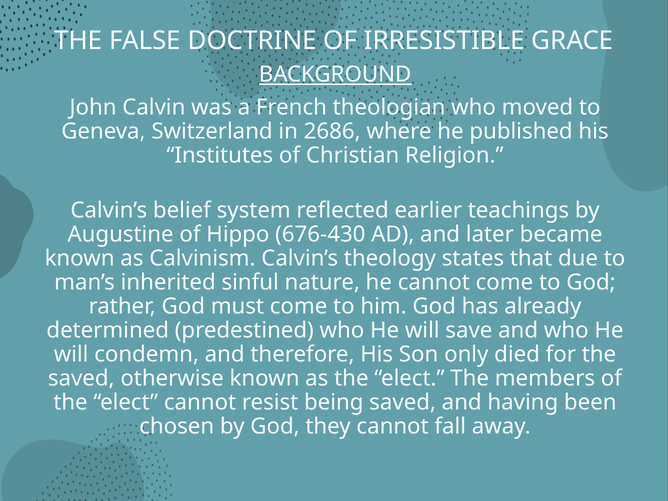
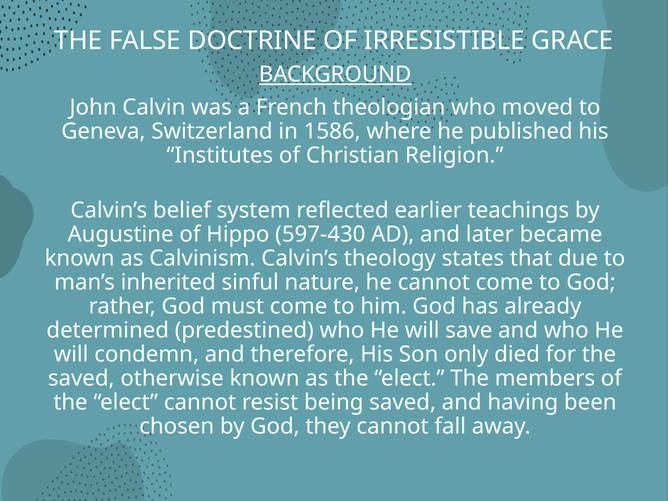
2686: 2686 -> 1586
676-430: 676-430 -> 597-430
